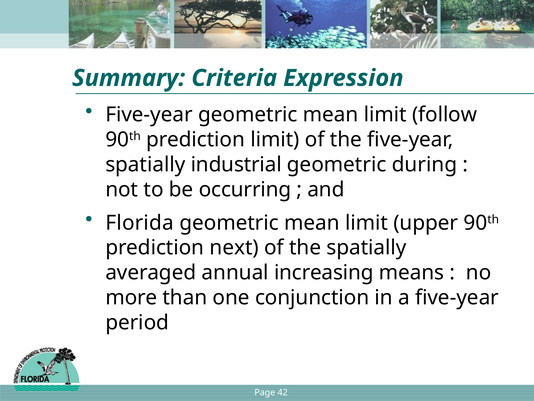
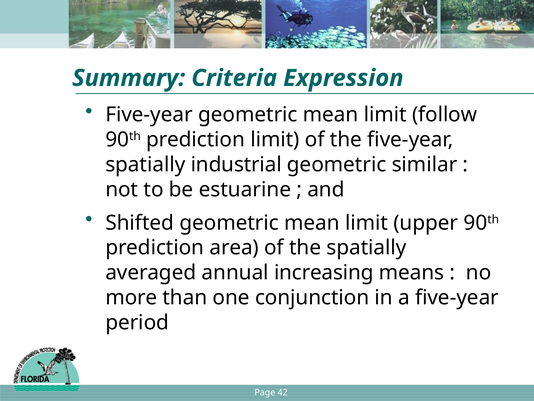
during: during -> similar
occurring: occurring -> estuarine
Florida: Florida -> Shifted
next: next -> area
